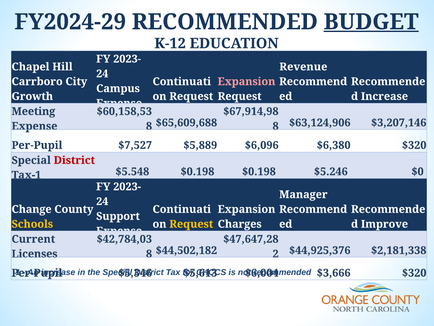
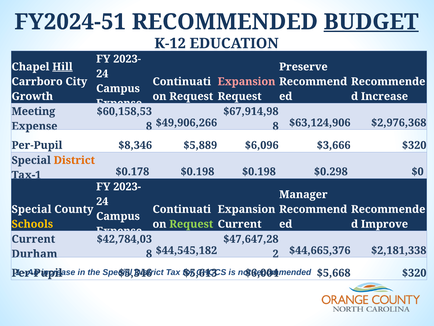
FY2024-29: FY2024-29 -> FY2024-51
Hill underline: none -> present
Revenue: Revenue -> Preserve
$65,609,688: $65,609,688 -> $49,906,266
$3,207,146: $3,207,146 -> $2,976,368
$7,527: $7,527 -> $8,346
$6,380: $6,380 -> $3,666
District at (74, 160) colour: red -> orange
$5.548: $5.548 -> $0.178
$5.246: $5.246 -> $0.298
Change at (32, 209): Change -> Special
Support at (118, 216): Support -> Campus
Request at (191, 224) colour: yellow -> light green
Charges at (240, 224): Charges -> Current
Licenses: Licenses -> Durham
$44,502,182: $44,502,182 -> $44,545,182
$44,925,376: $44,925,376 -> $44,665,376
$3,666: $3,666 -> $5,668
